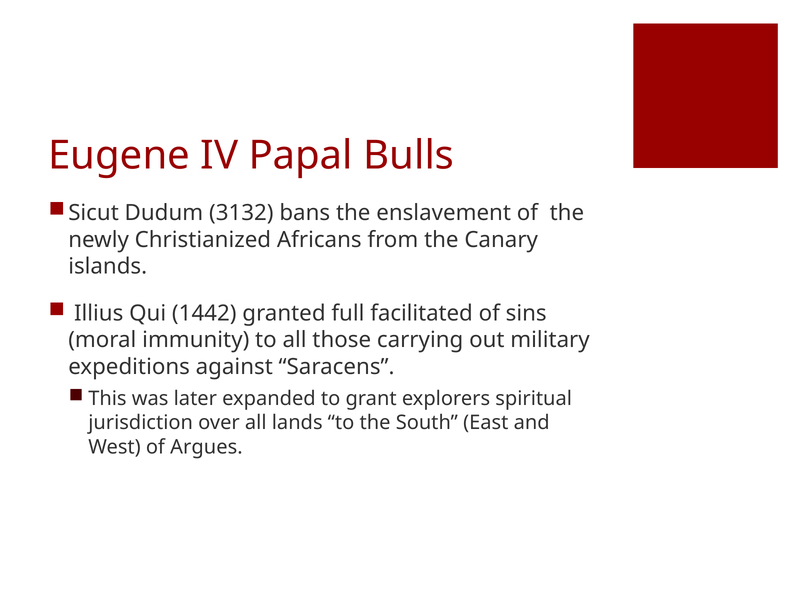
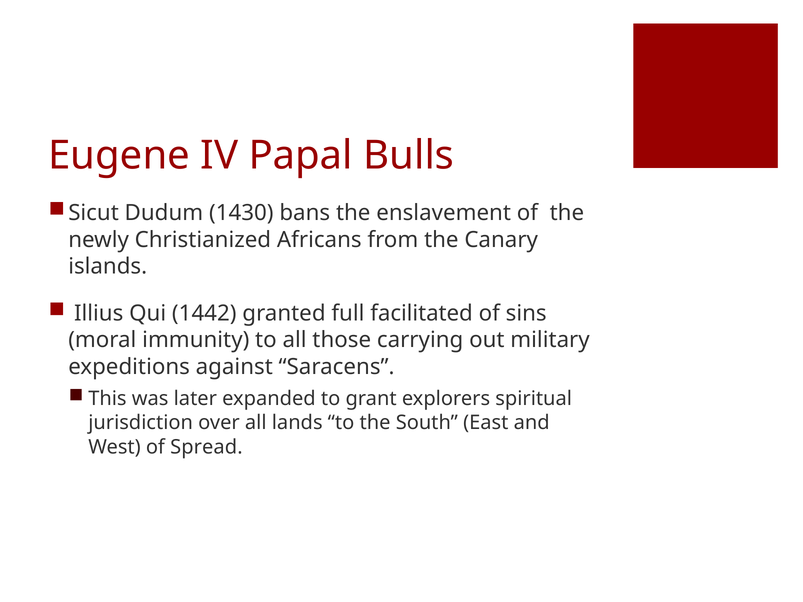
3132: 3132 -> 1430
Argues: Argues -> Spread
